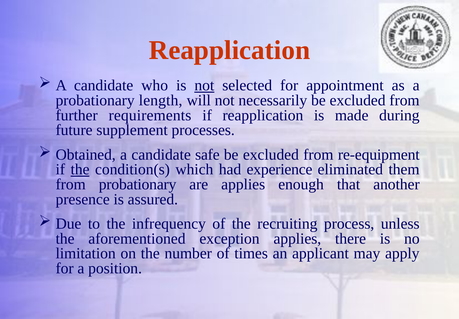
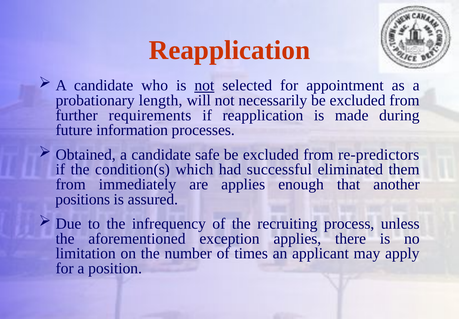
supplement: supplement -> information
re-equipment: re-equipment -> re-predictors
the at (80, 170) underline: present -> none
experience: experience -> successful
from probationary: probationary -> immediately
presence: presence -> positions
